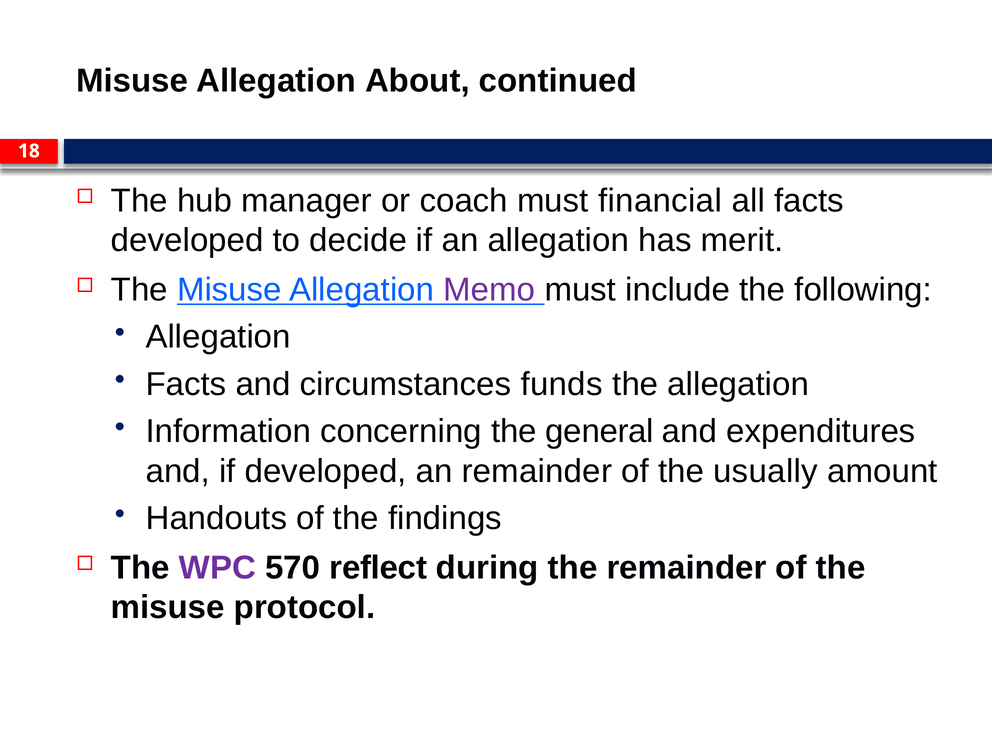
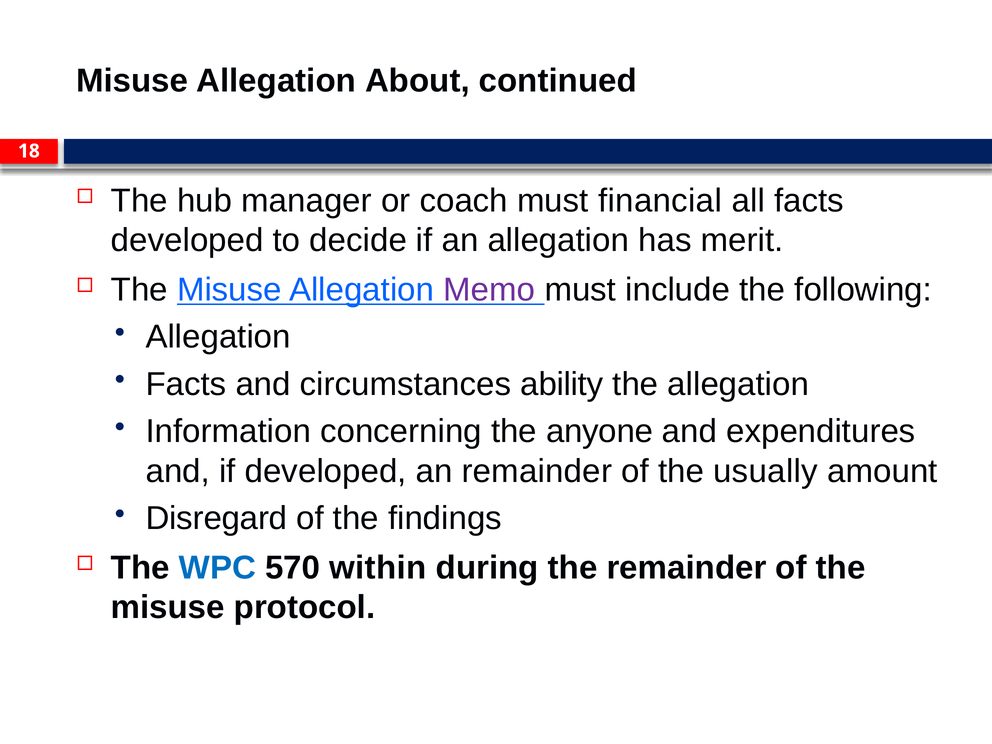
funds: funds -> ability
general: general -> anyone
Handouts: Handouts -> Disregard
WPC colour: purple -> blue
reflect: reflect -> within
